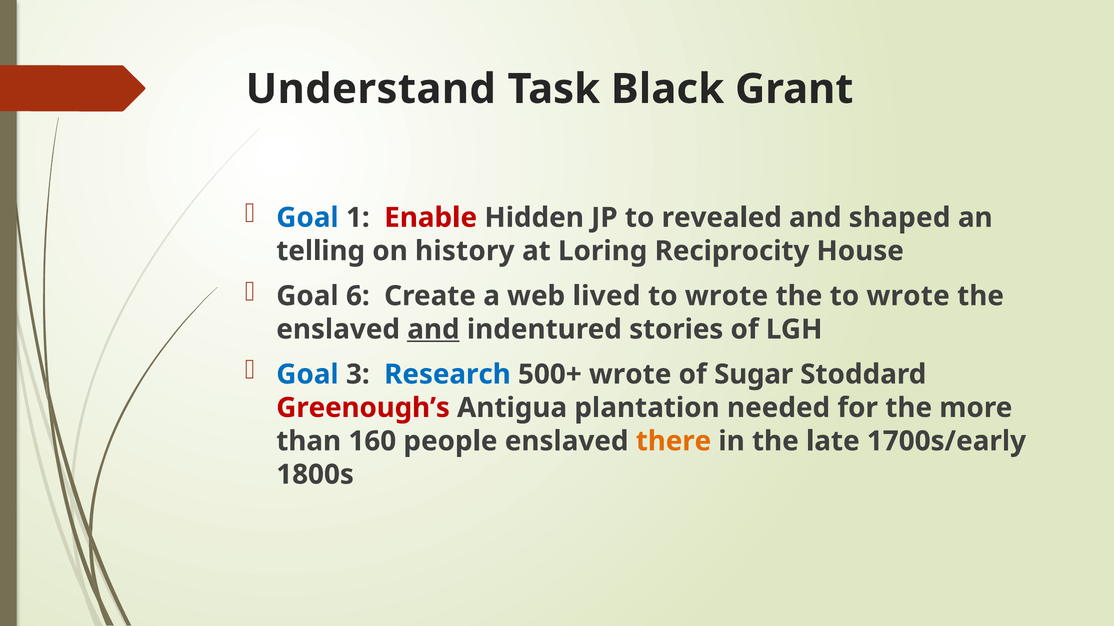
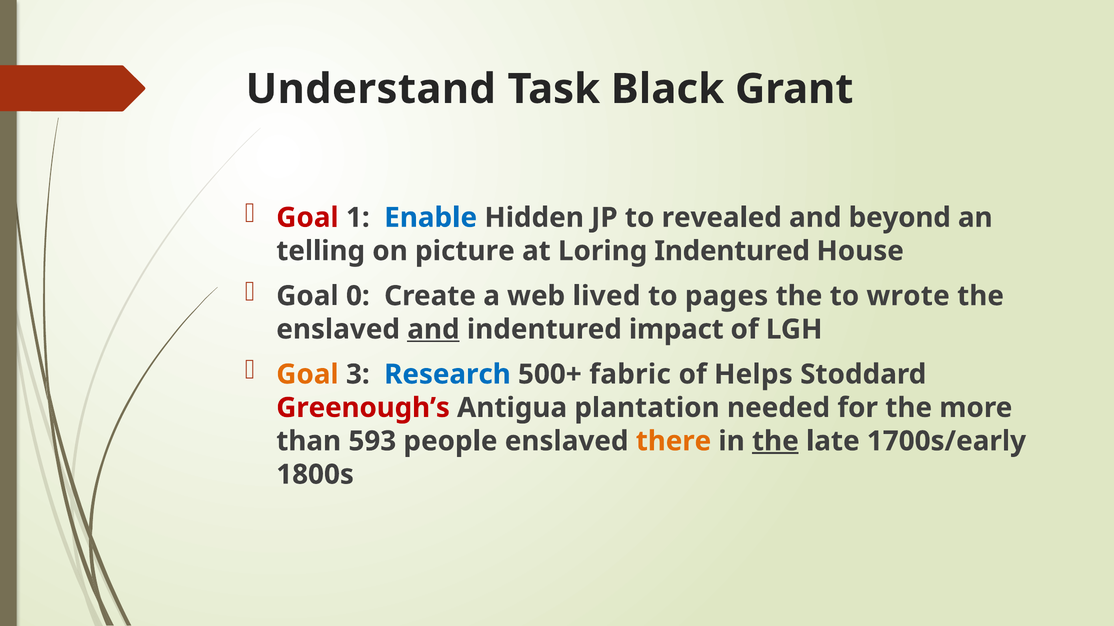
Goal at (308, 218) colour: blue -> red
Enable colour: red -> blue
shaped: shaped -> beyond
history: history -> picture
Loring Reciprocity: Reciprocity -> Indentured
6: 6 -> 0
wrote at (727, 296): wrote -> pages
stories: stories -> impact
Goal at (308, 375) colour: blue -> orange
500+ wrote: wrote -> fabric
Sugar: Sugar -> Helps
160: 160 -> 593
the at (775, 442) underline: none -> present
